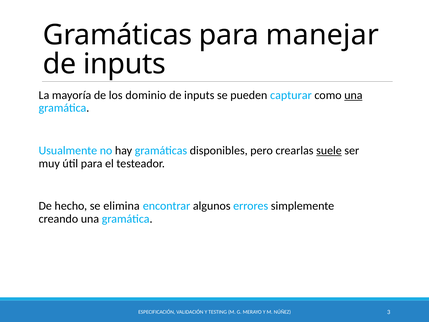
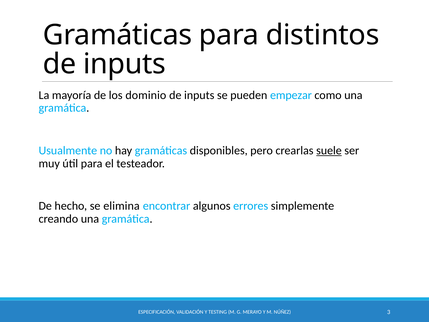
manejar: manejar -> distintos
capturar: capturar -> empezar
una at (353, 95) underline: present -> none
